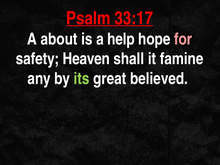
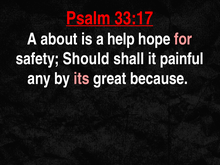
Heaven: Heaven -> Should
famine: famine -> painful
its colour: light green -> pink
believed: believed -> because
